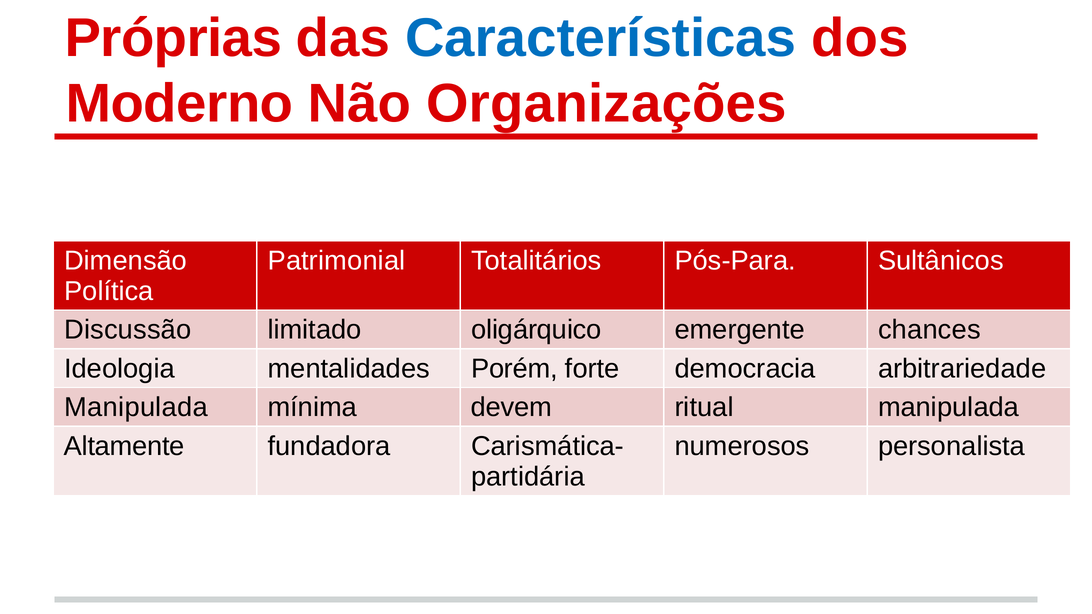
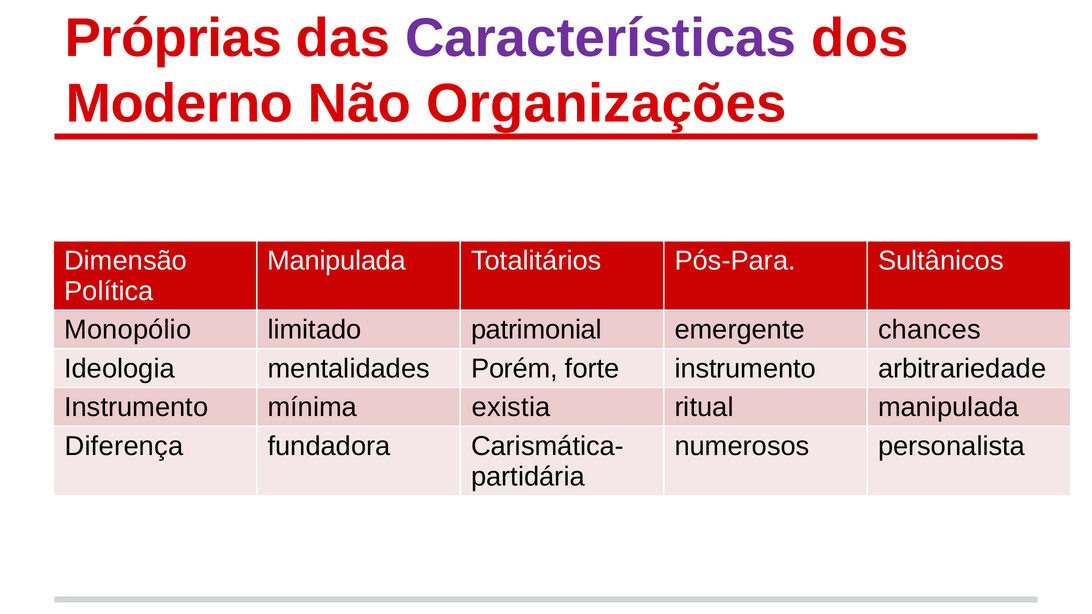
Características colour: blue -> purple
Patrimonial at (337, 261): Patrimonial -> Manipulada
Discussão: Discussão -> Monopólio
oligárquico: oligárquico -> patrimonial
forte democracia: democracia -> instrumento
Manipulada at (136, 408): Manipulada -> Instrumento
devem: devem -> existia
Altamente: Altamente -> Diferença
